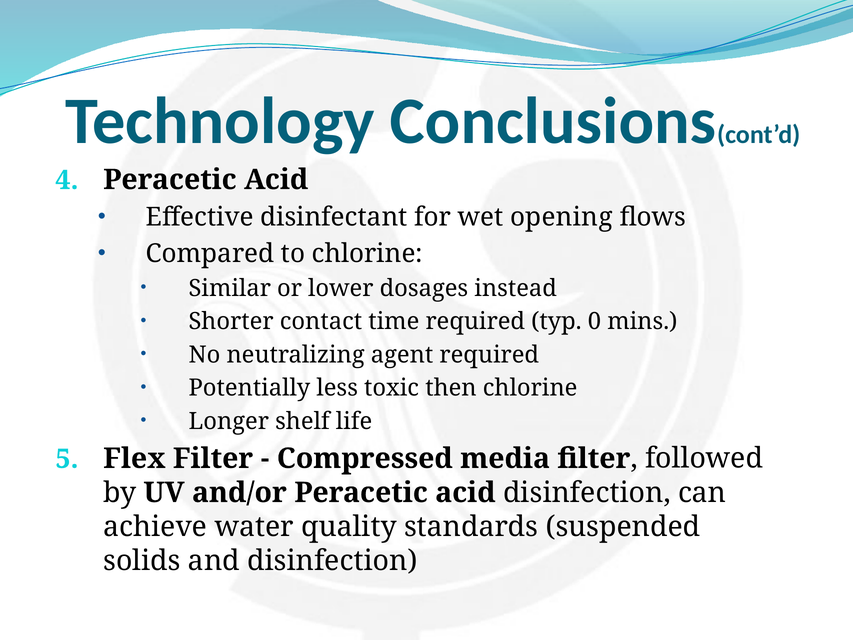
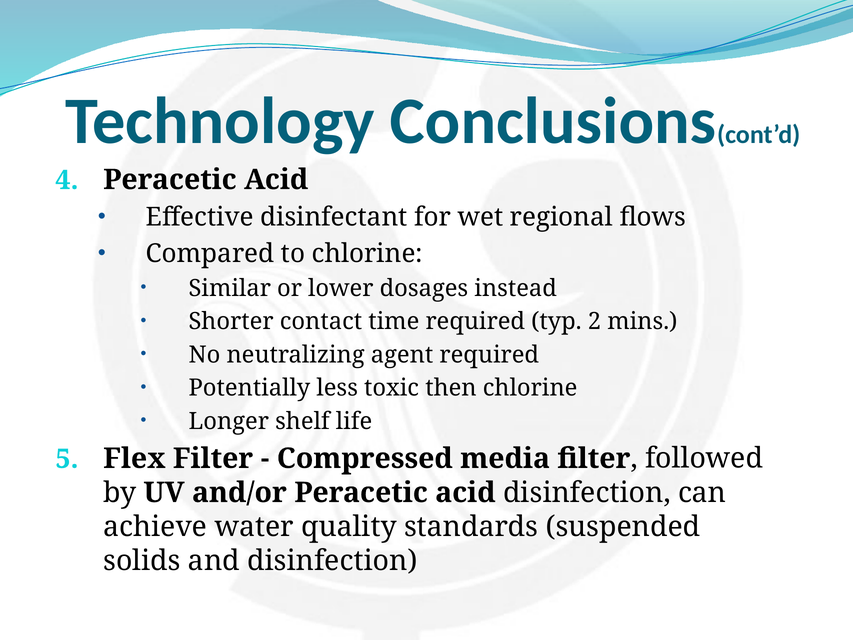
opening: opening -> regional
0: 0 -> 2
